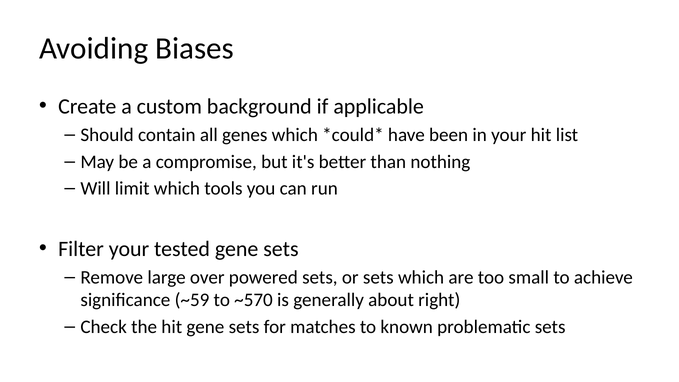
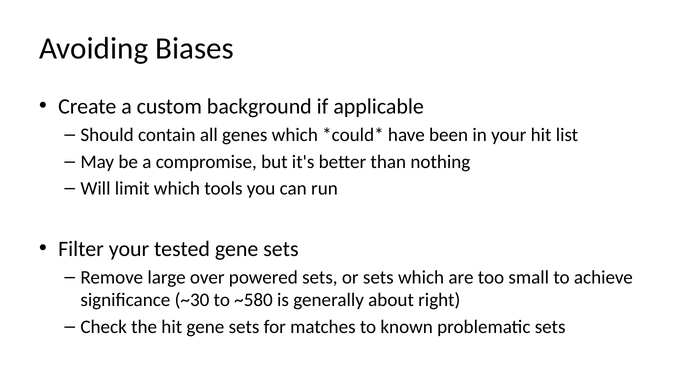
~59: ~59 -> ~30
~570: ~570 -> ~580
